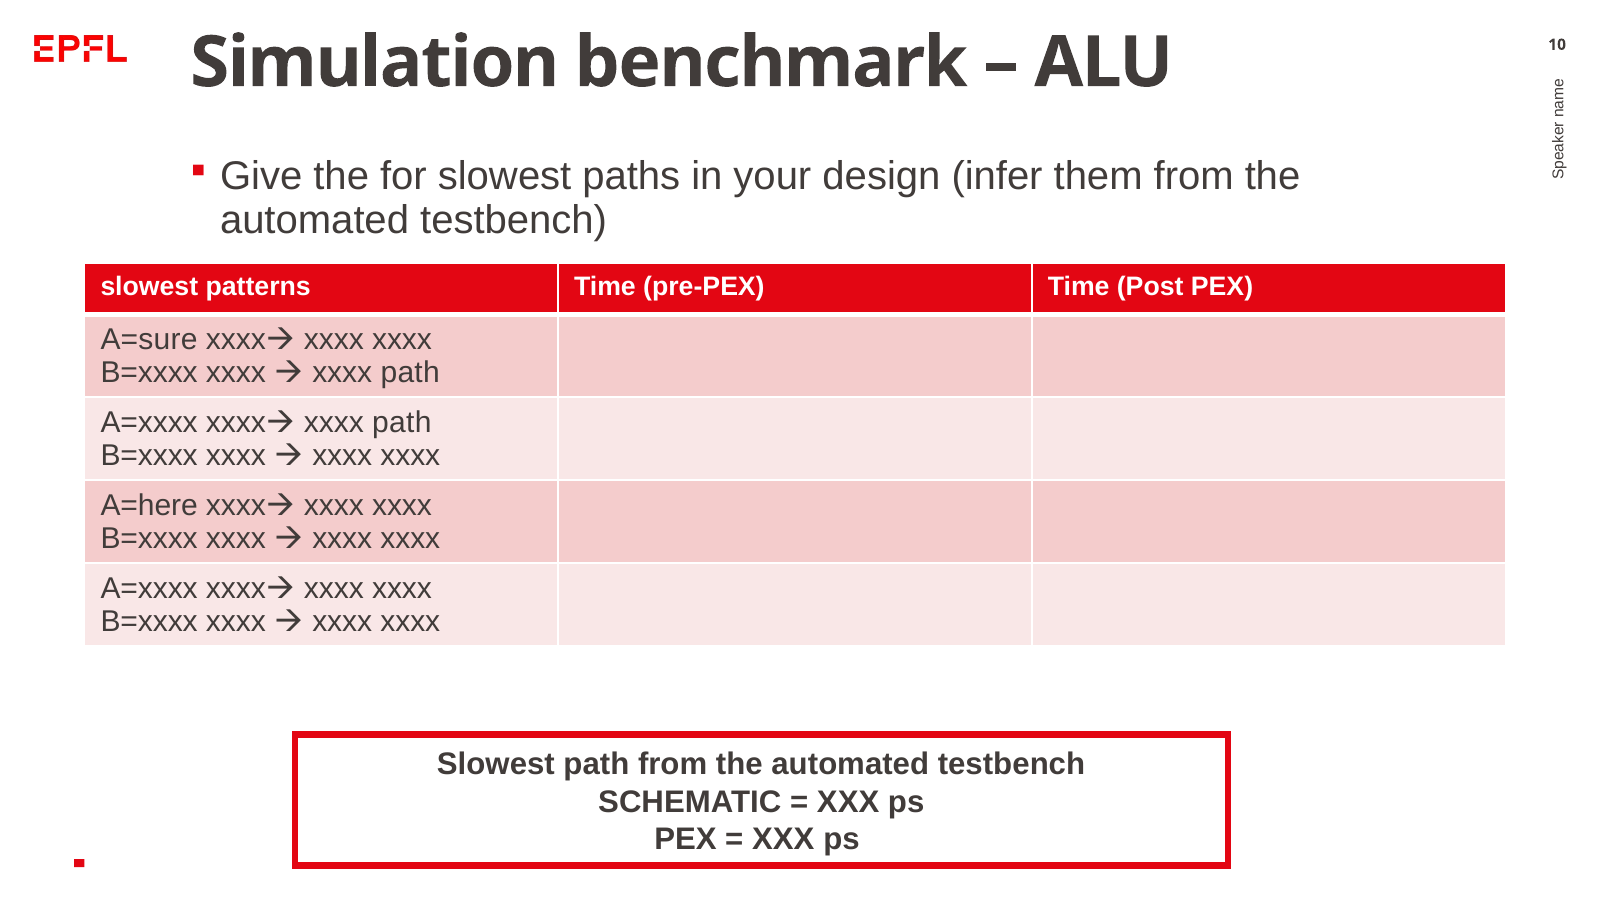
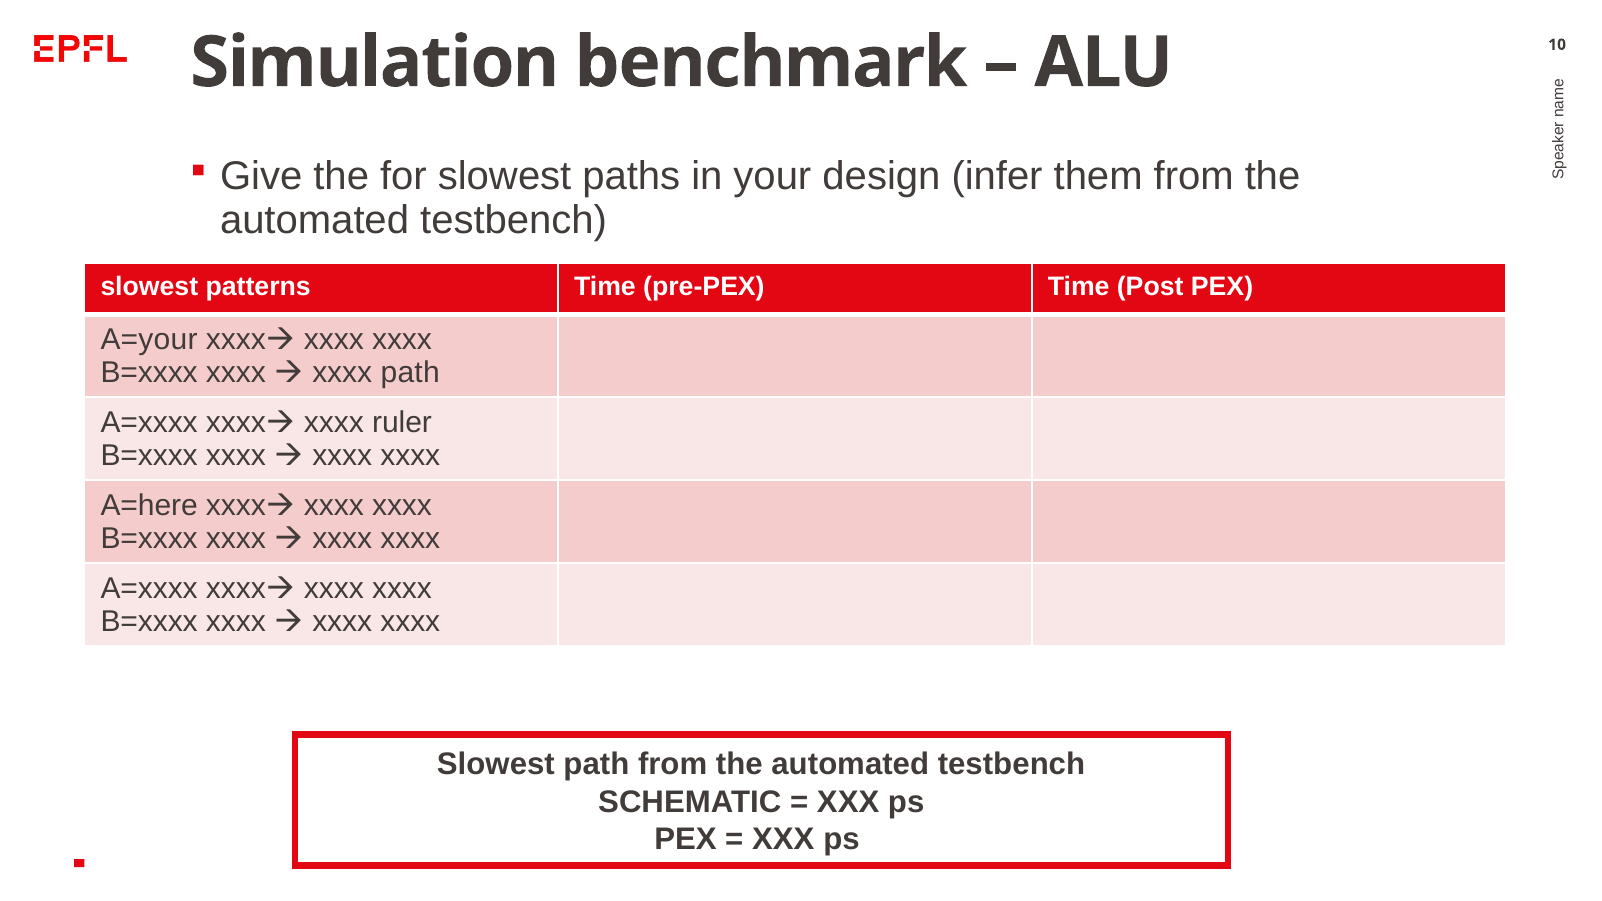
A=sure: A=sure -> A=your
xxxx xxxx path: path -> ruler
